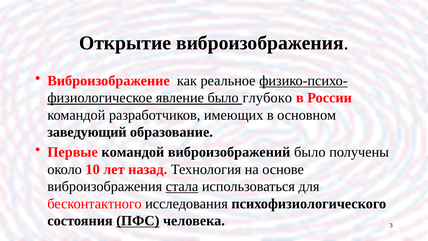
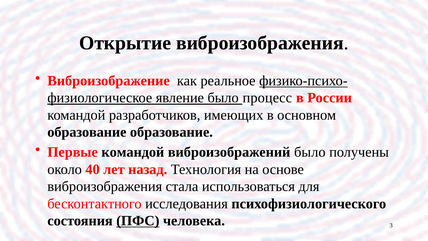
глубоко: глубоко -> процесс
заведующий at (87, 132): заведующий -> образование
10: 10 -> 40
стала underline: present -> none
